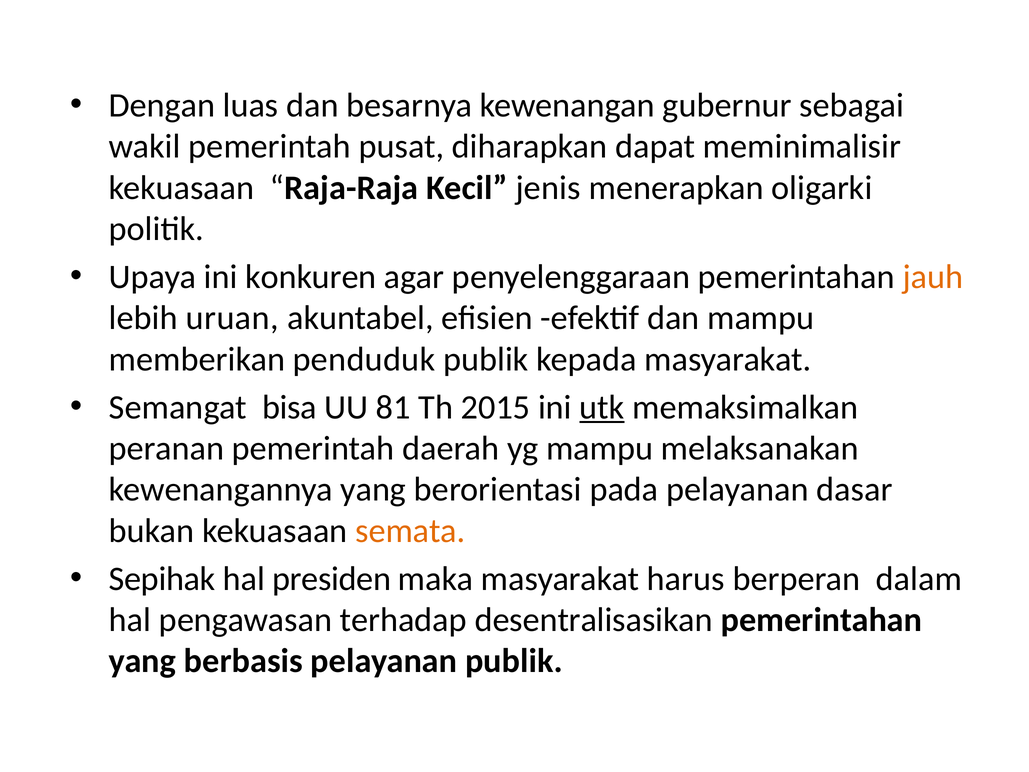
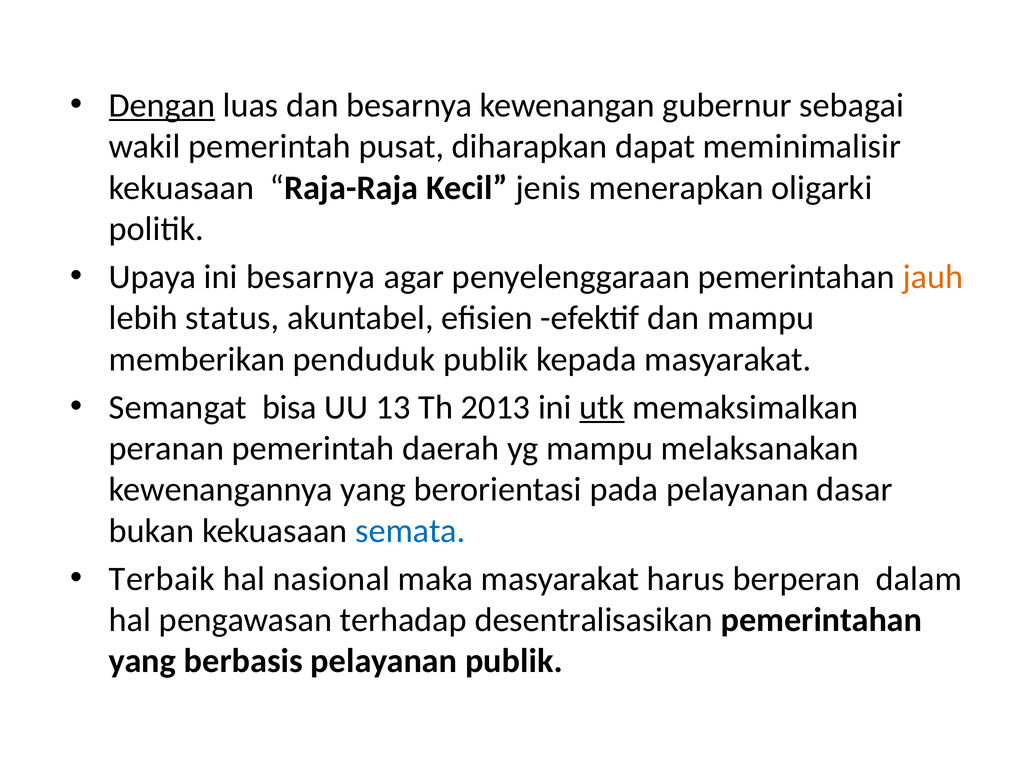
Dengan underline: none -> present
ini konkuren: konkuren -> besarnya
uruan: uruan -> status
81: 81 -> 13
2015: 2015 -> 2013
semata colour: orange -> blue
Sepihak: Sepihak -> Terbaik
presiden: presiden -> nasional
